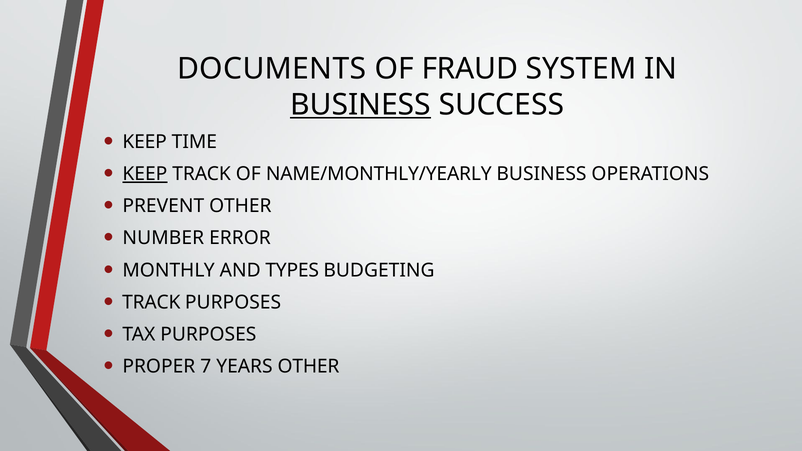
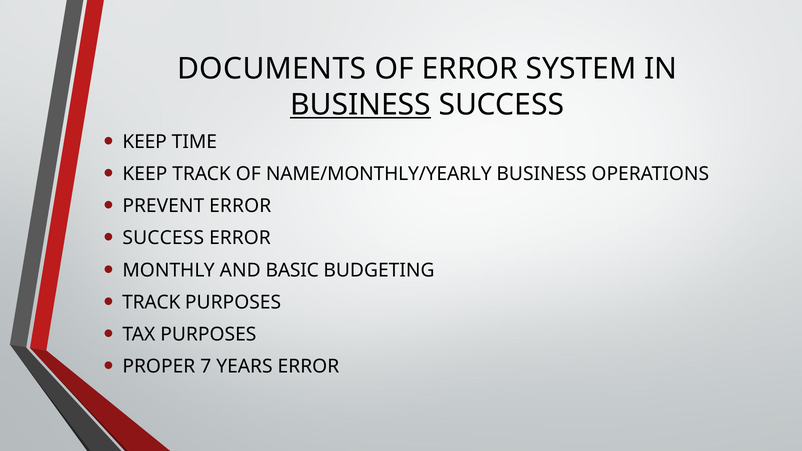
OF FRAUD: FRAUD -> ERROR
KEEP at (145, 174) underline: present -> none
PREVENT OTHER: OTHER -> ERROR
NUMBER at (163, 238): NUMBER -> SUCCESS
TYPES: TYPES -> BASIC
YEARS OTHER: OTHER -> ERROR
